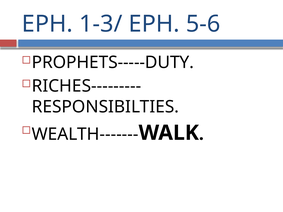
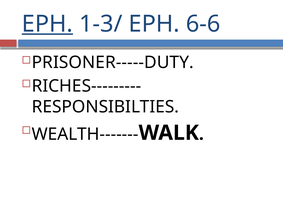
EPH at (47, 24) underline: none -> present
5-6: 5-6 -> 6-6
PROPHETS-----DUTY: PROPHETS-----DUTY -> PRISONER-----DUTY
